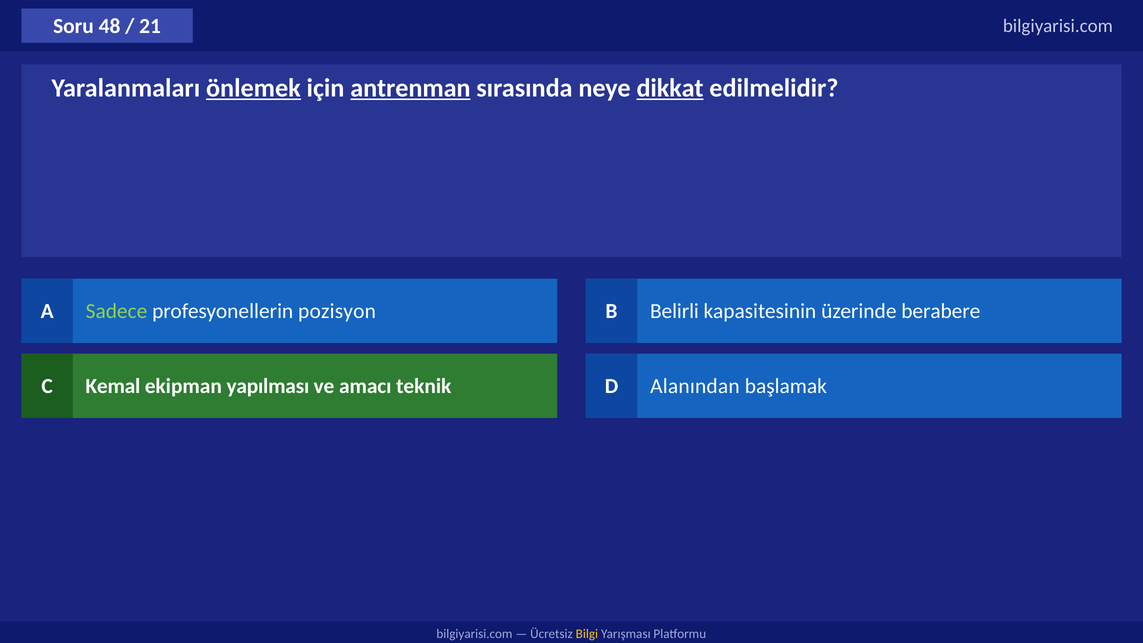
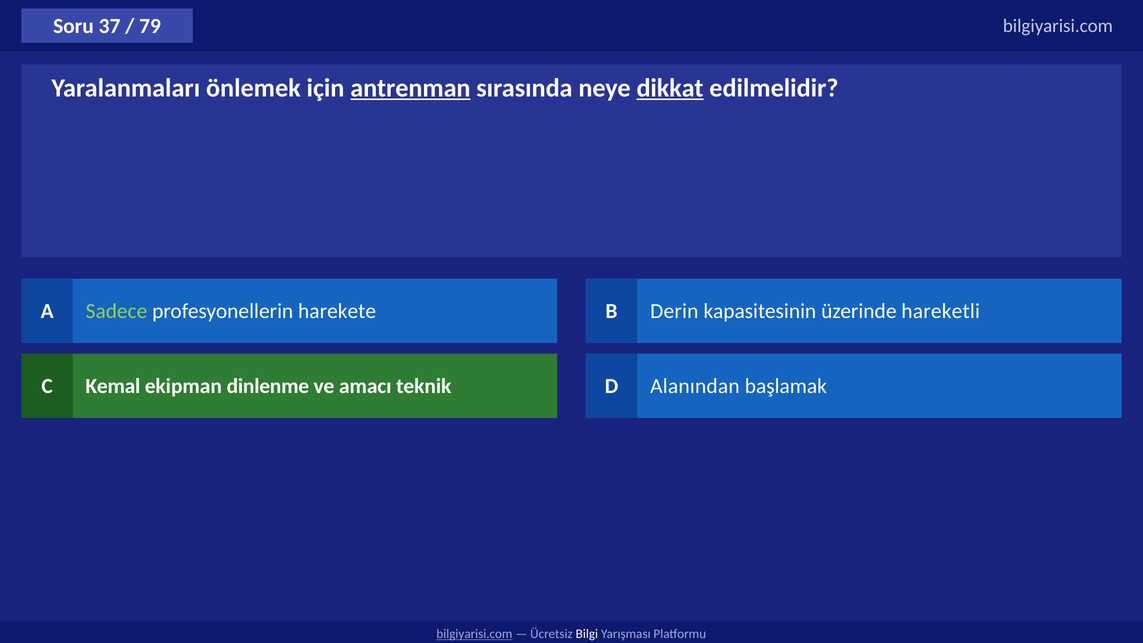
48: 48 -> 37
21: 21 -> 79
önlemek underline: present -> none
pozisyon: pozisyon -> harekete
Belirli: Belirli -> Derin
berabere: berabere -> hareketli
yapılması: yapılması -> dinlenme
bilgiyarisi.com at (474, 634) underline: none -> present
Bilgi colour: yellow -> white
